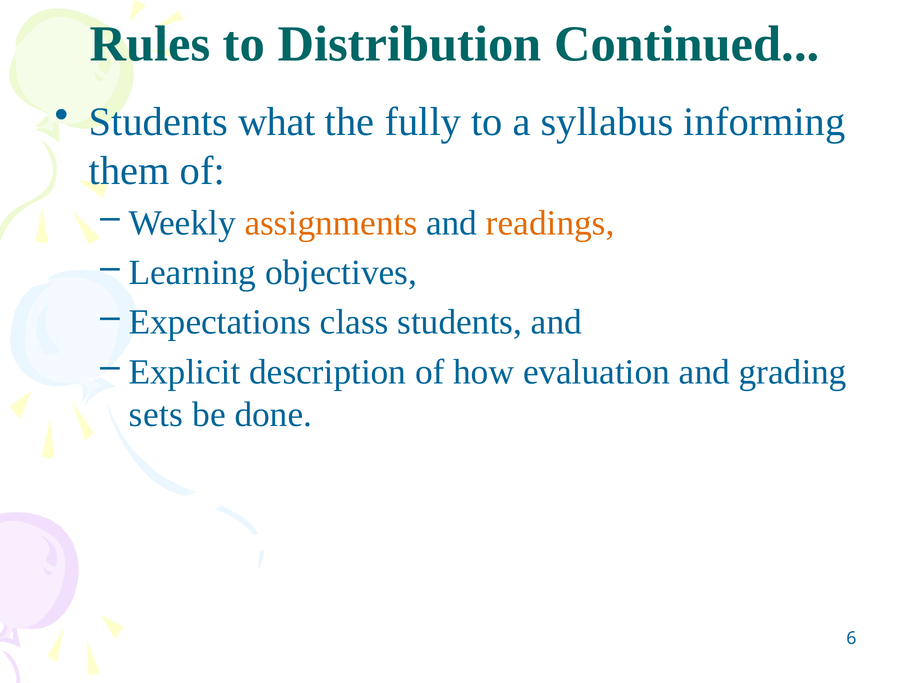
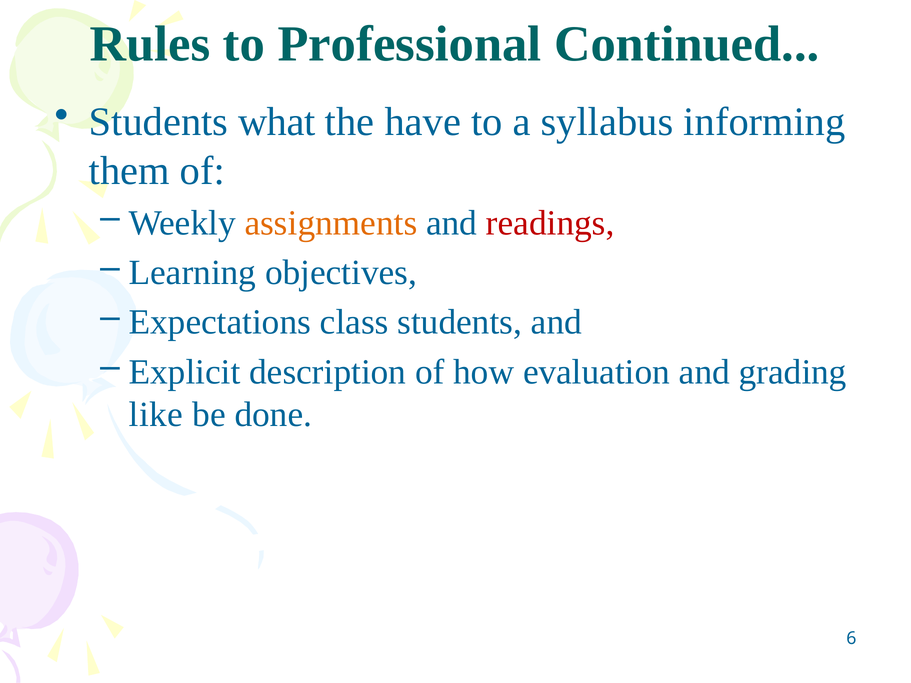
Distribution: Distribution -> Professional
fully: fully -> have
readings colour: orange -> red
sets: sets -> like
